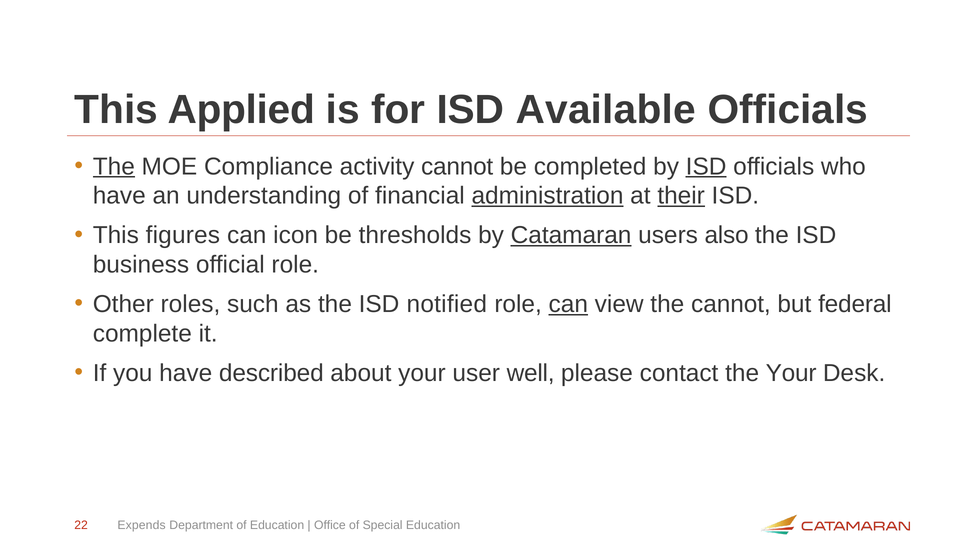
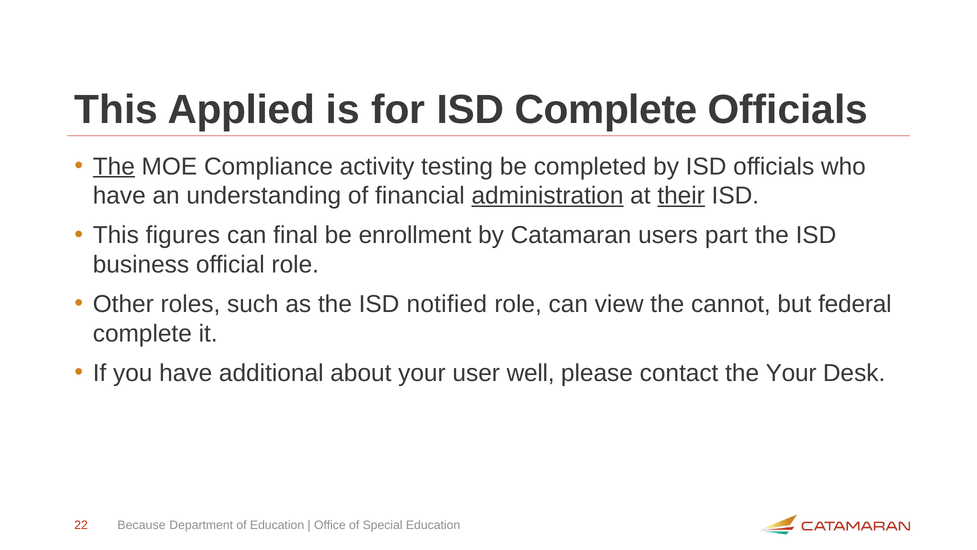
ISD Available: Available -> Complete
activity cannot: cannot -> testing
ISD at (706, 166) underline: present -> none
icon: icon -> final
thresholds: thresholds -> enrollment
Catamaran underline: present -> none
also: also -> part
can at (568, 304) underline: present -> none
described: described -> additional
Expends: Expends -> Because
